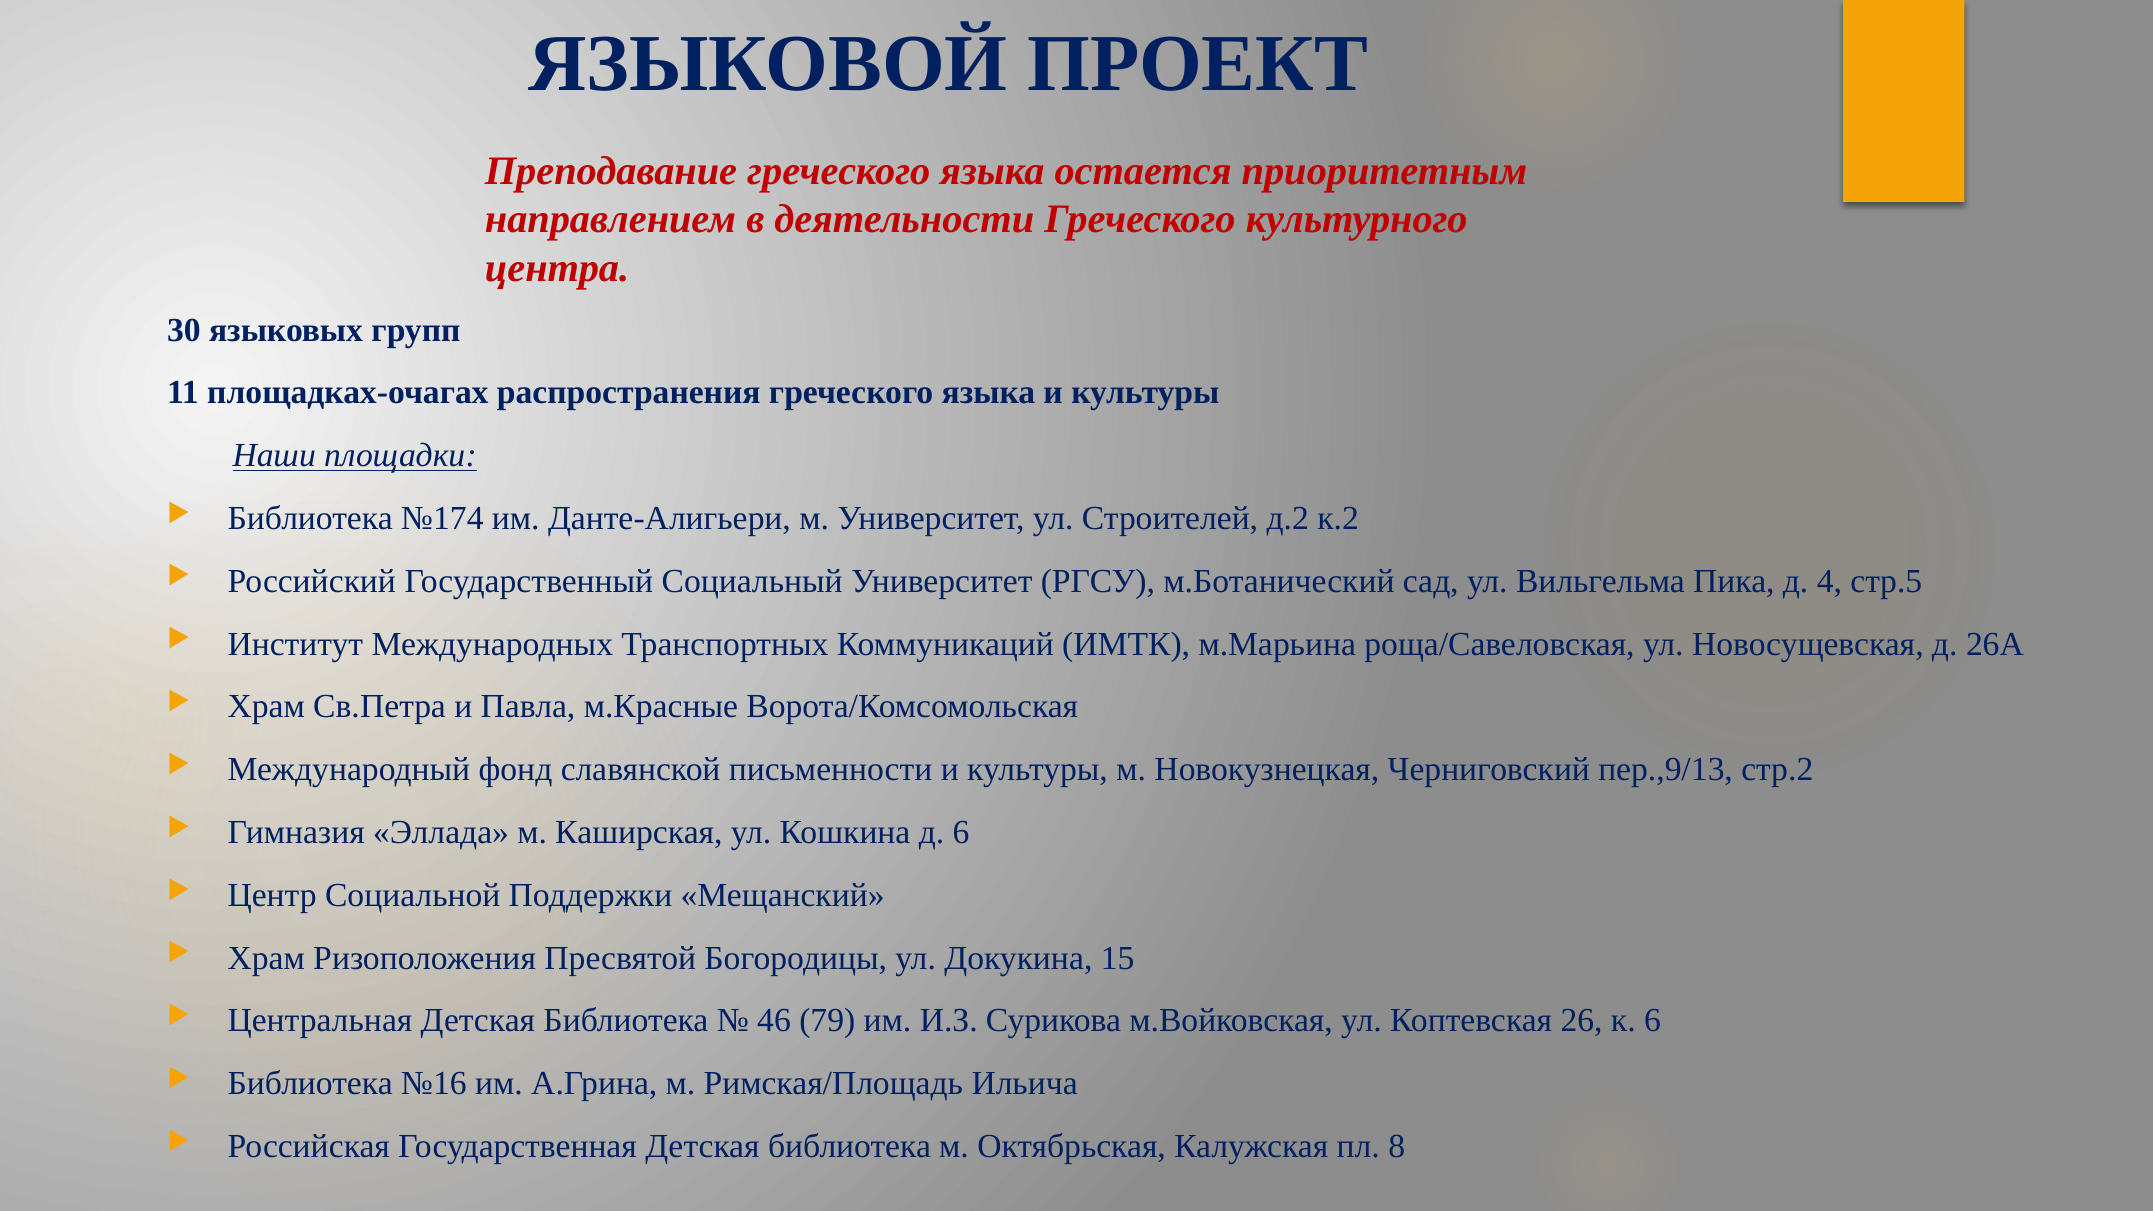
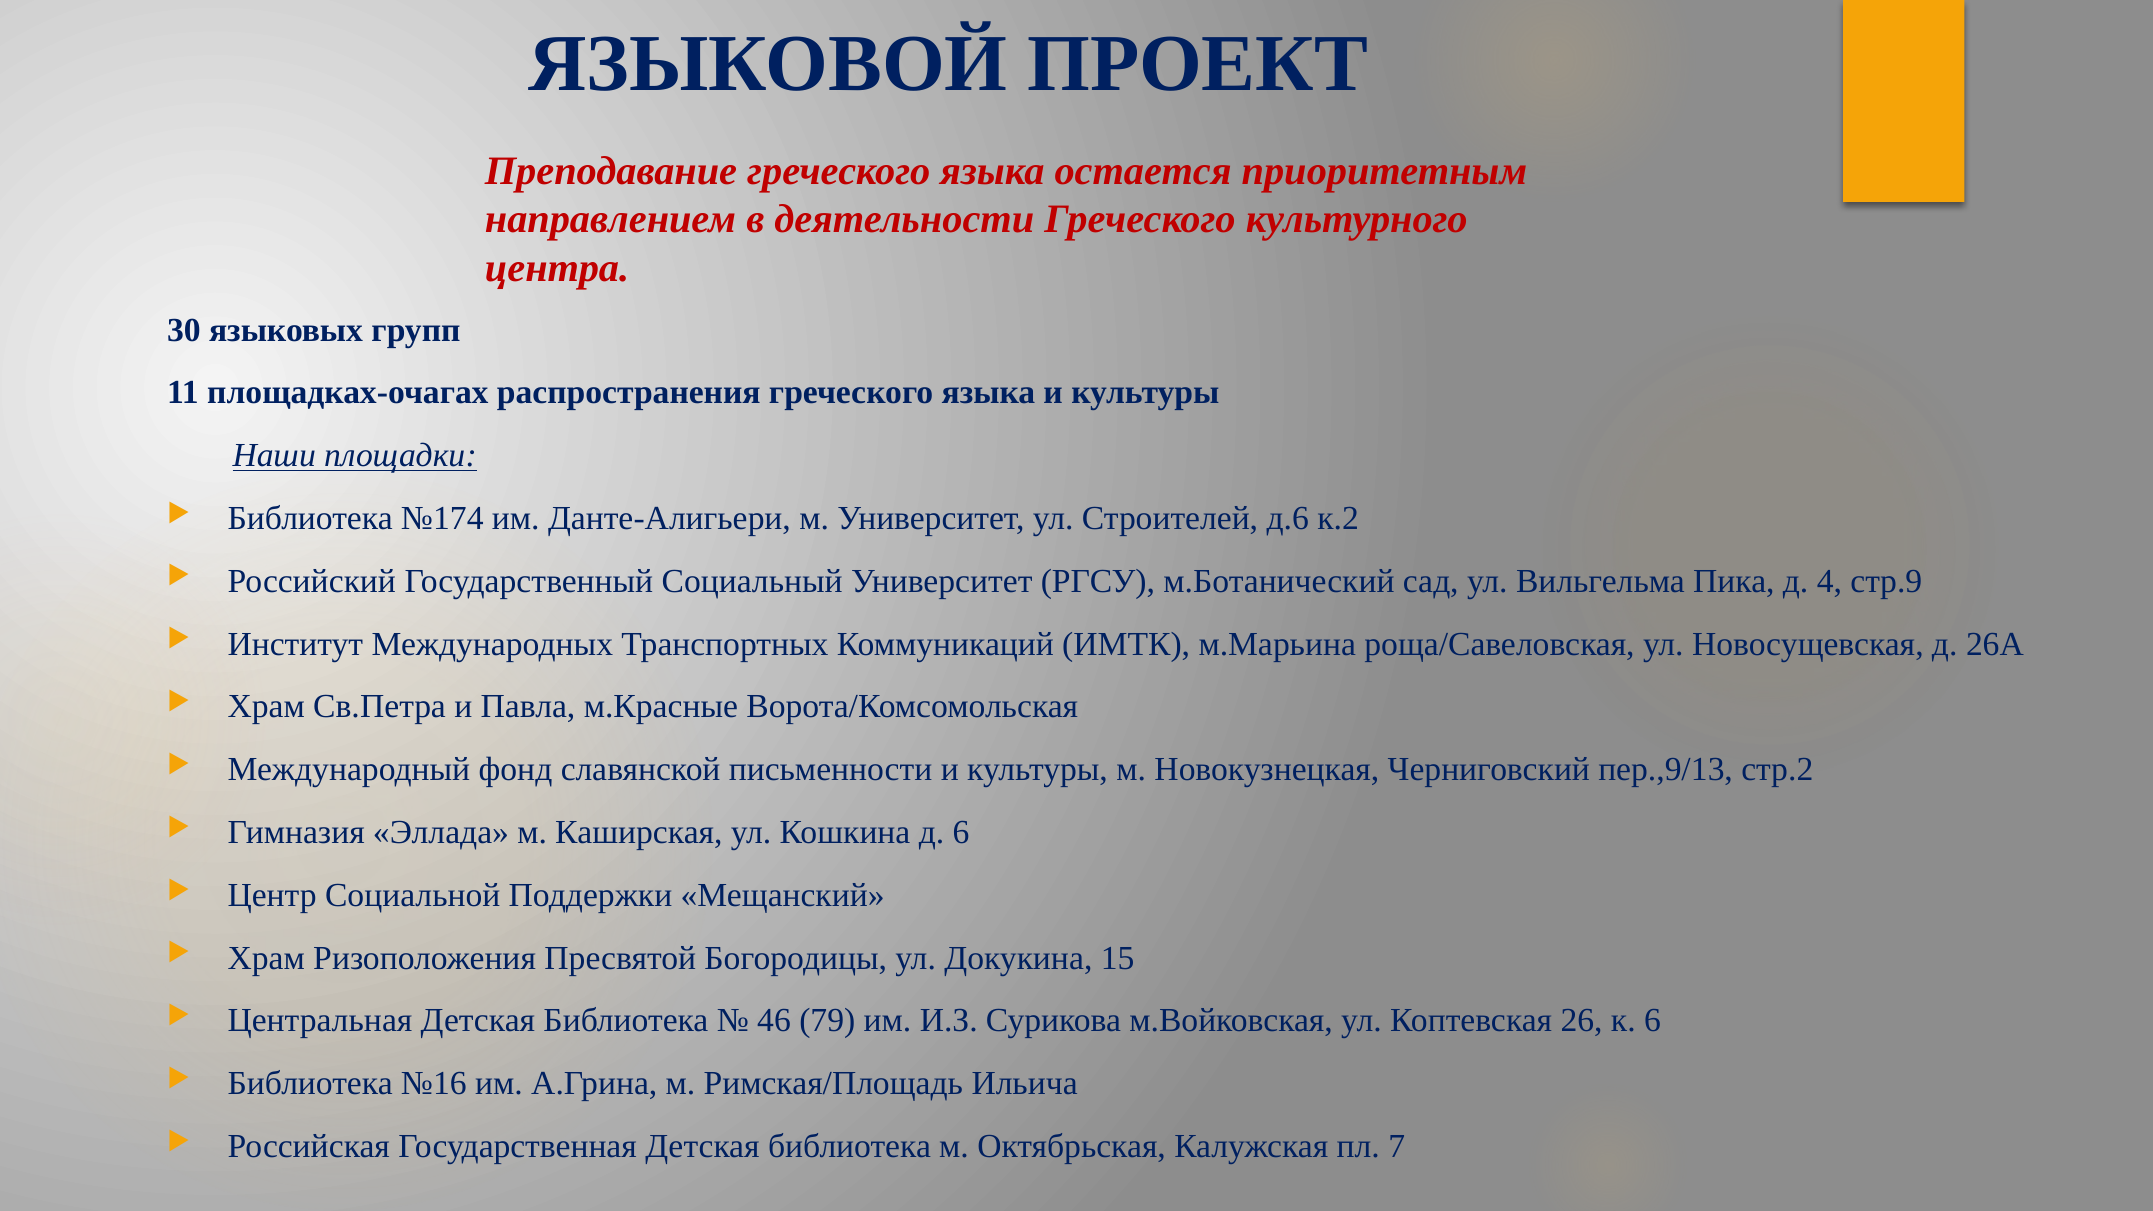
д.2: д.2 -> д.6
стр.5: стр.5 -> стр.9
8: 8 -> 7
